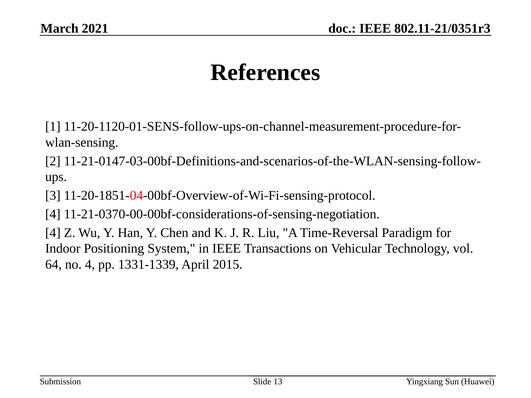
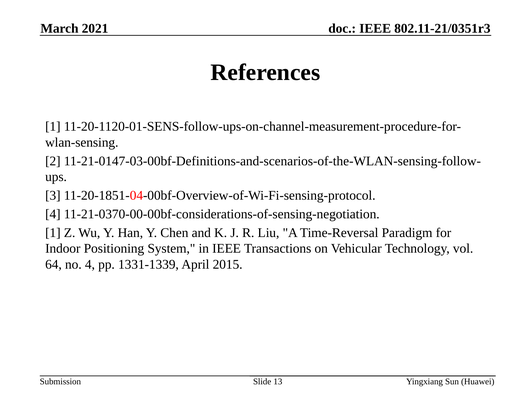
4 at (53, 233): 4 -> 1
